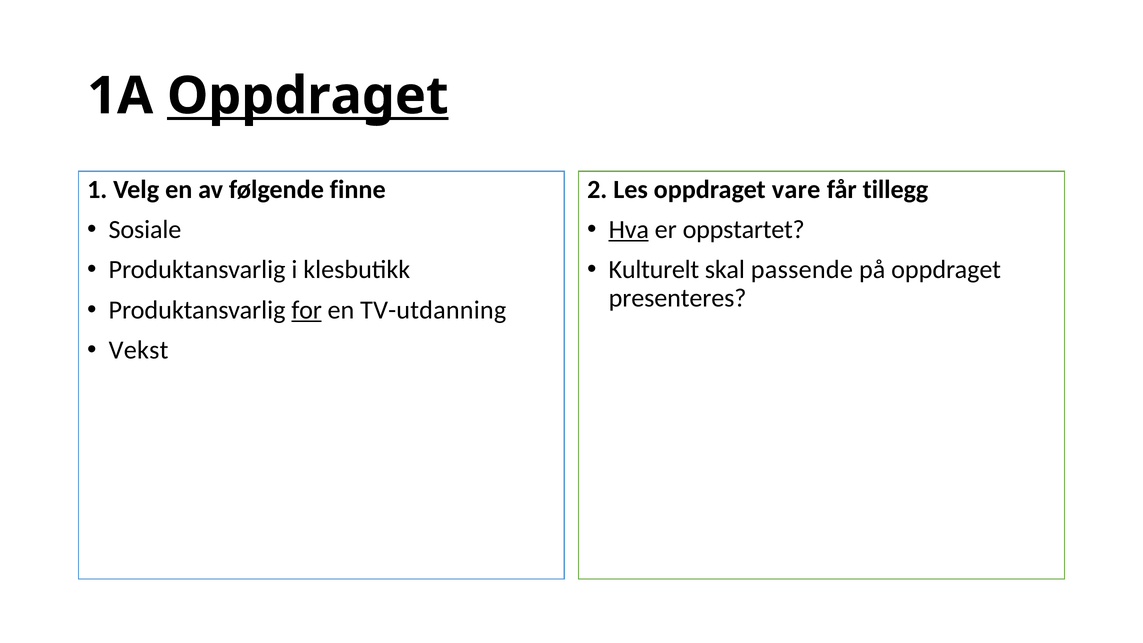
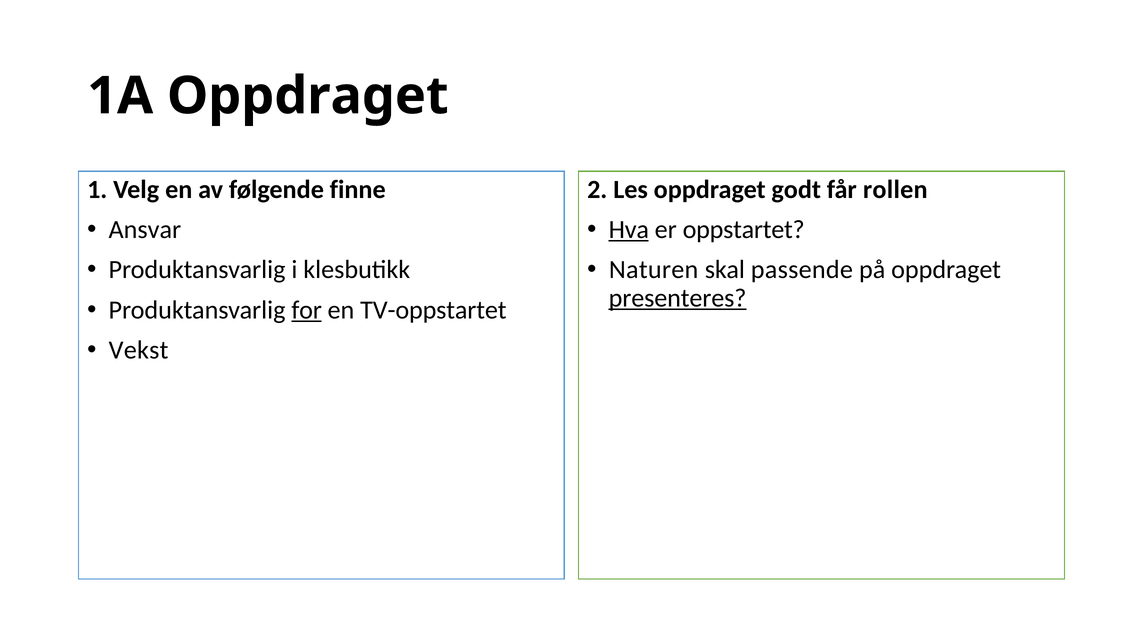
Oppdraget at (308, 96) underline: present -> none
vare: vare -> godt
tillegg: tillegg -> rollen
Sosiale: Sosiale -> Ansvar
Kulturelt: Kulturelt -> Naturen
presenteres underline: none -> present
TV-utdanning: TV-utdanning -> TV-oppstartet
